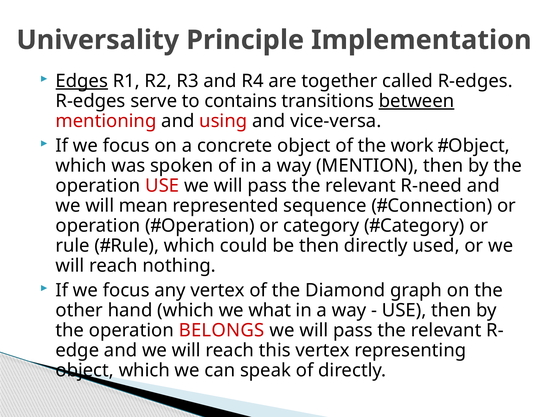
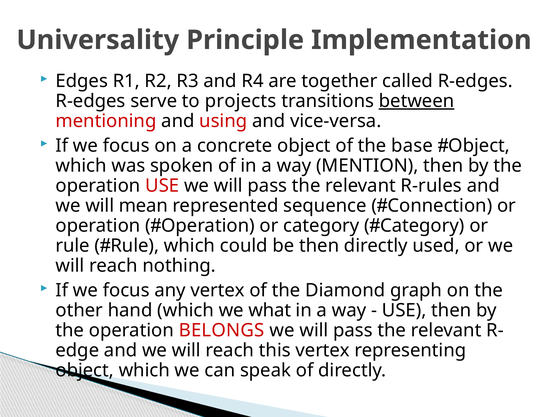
Edges underline: present -> none
contains: contains -> projects
work: work -> base
R-need: R-need -> R-rules
